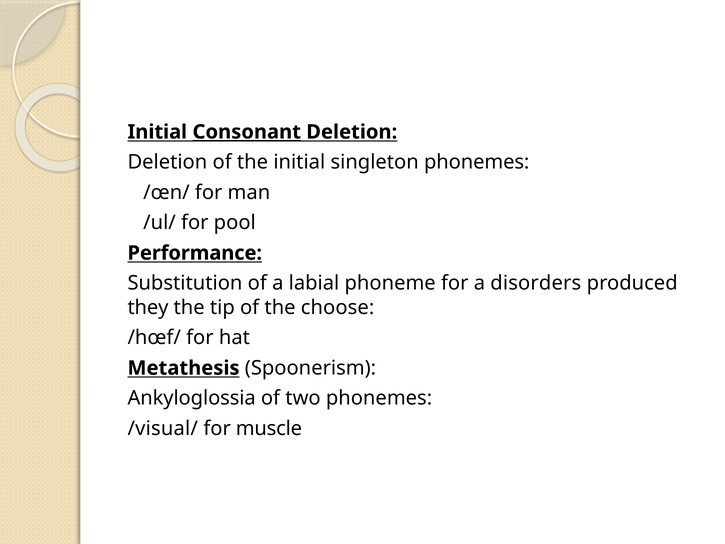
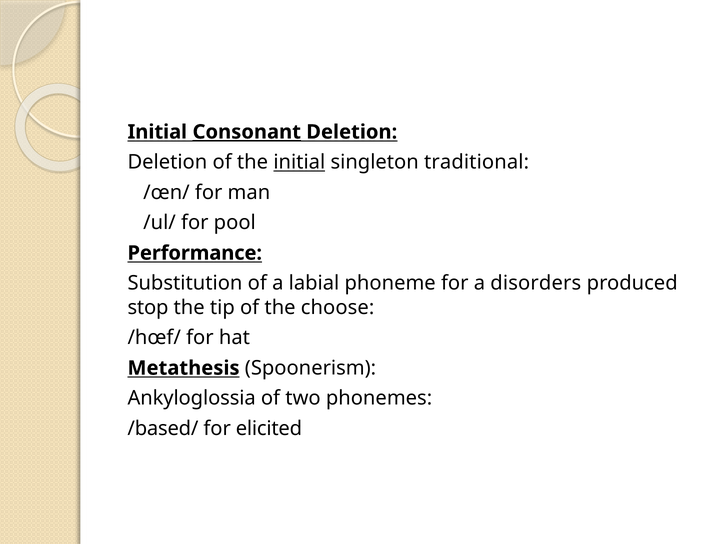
initial at (299, 162) underline: none -> present
singleton phonemes: phonemes -> traditional
they: they -> stop
/visual/: /visual/ -> /based/
muscle: muscle -> elicited
